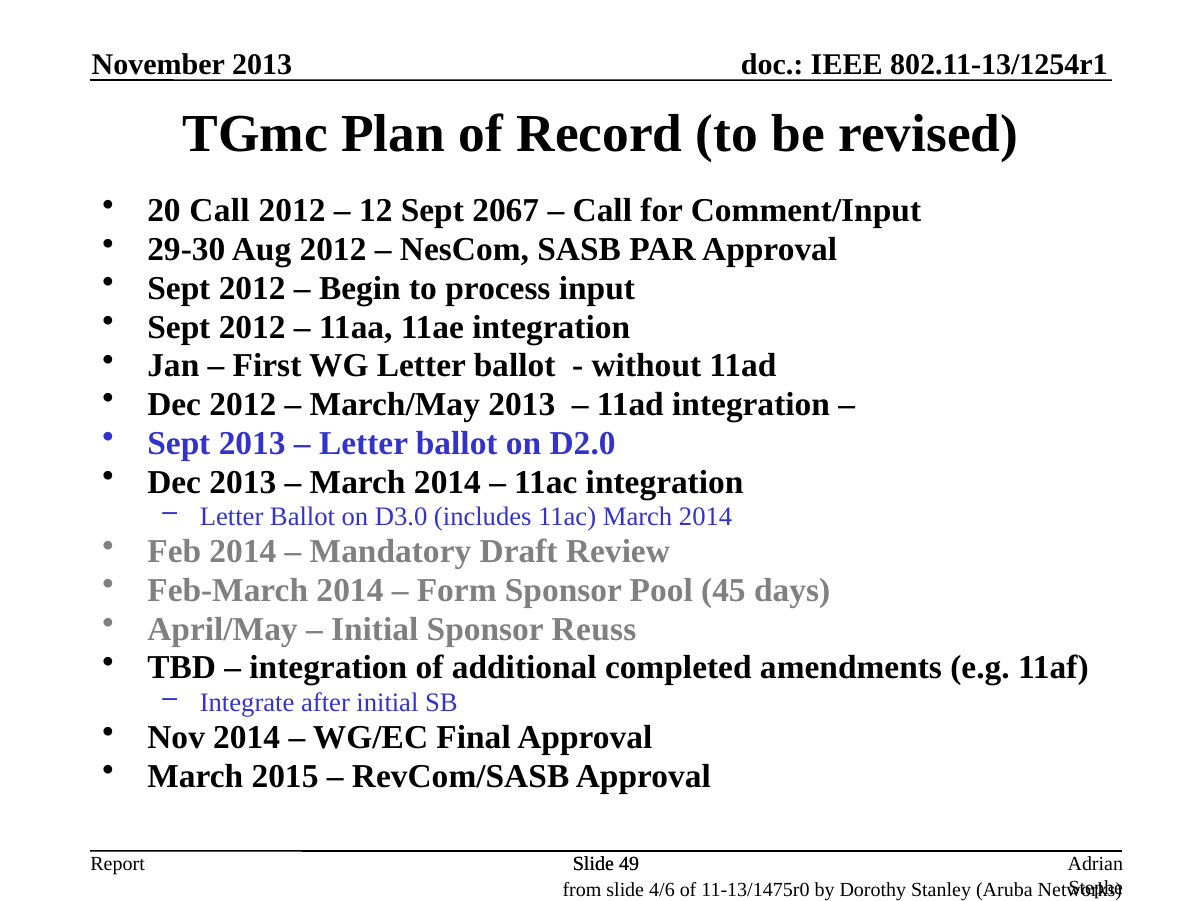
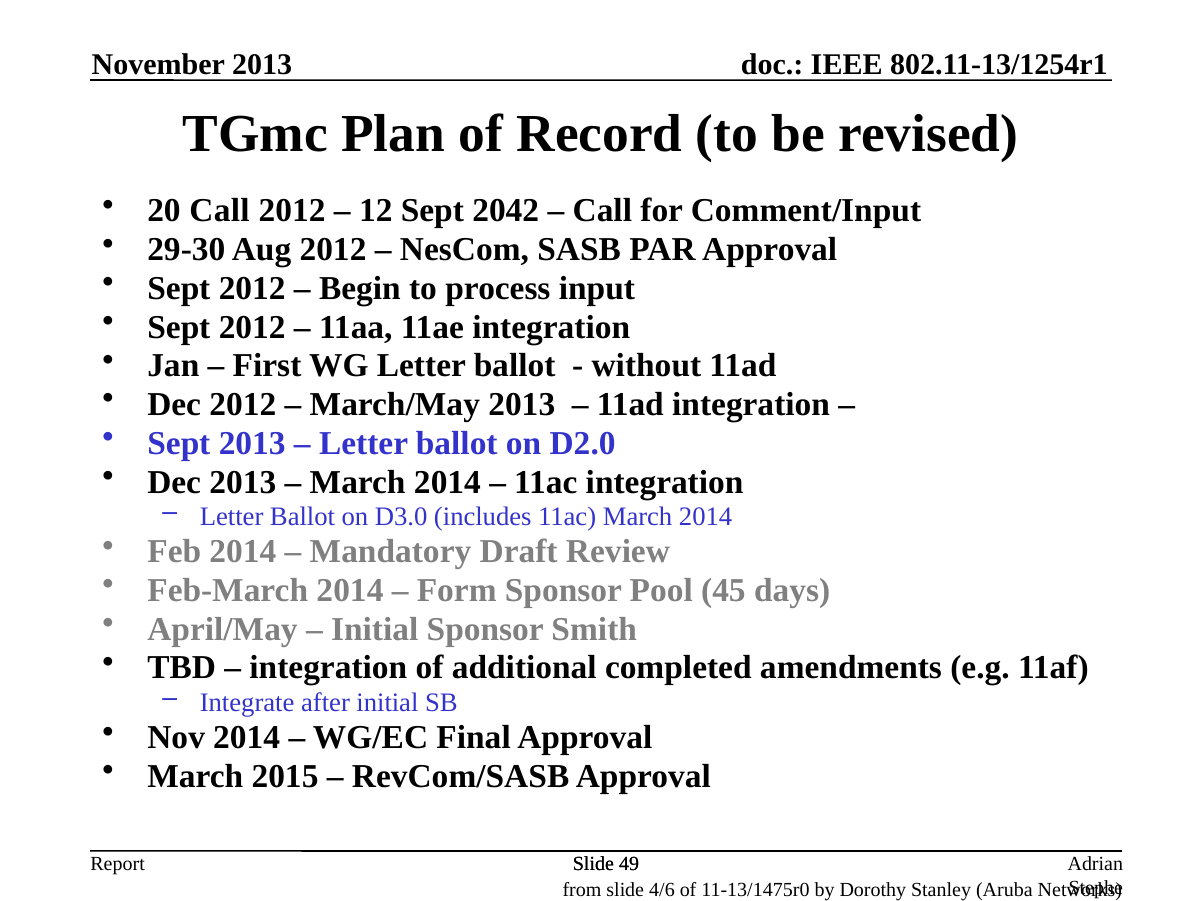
2067: 2067 -> 2042
Reuss: Reuss -> Smith
